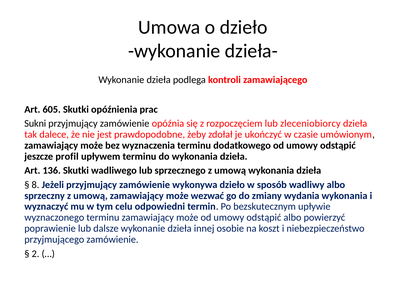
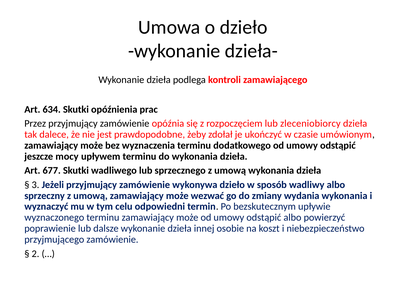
605: 605 -> 634
Sukni: Sukni -> Przez
profil: profil -> mocy
136: 136 -> 677
8: 8 -> 3
